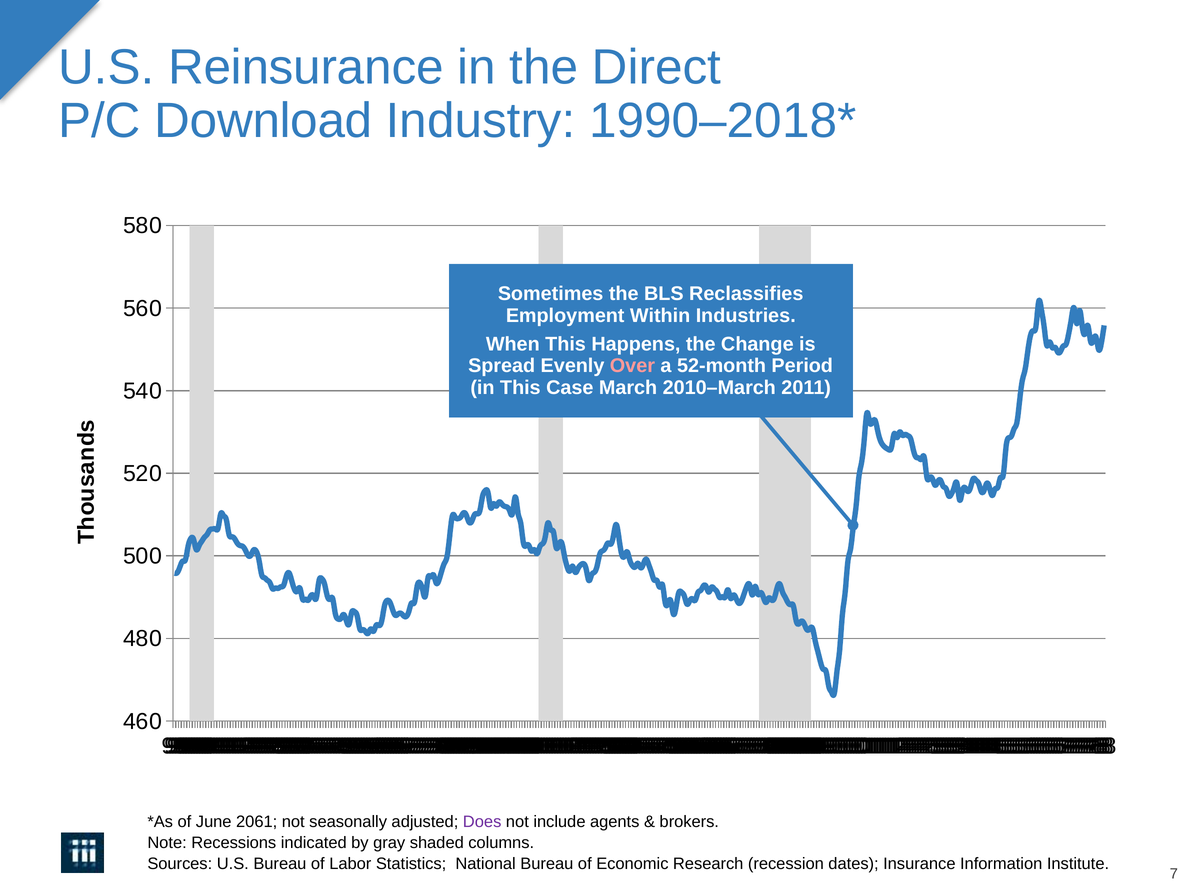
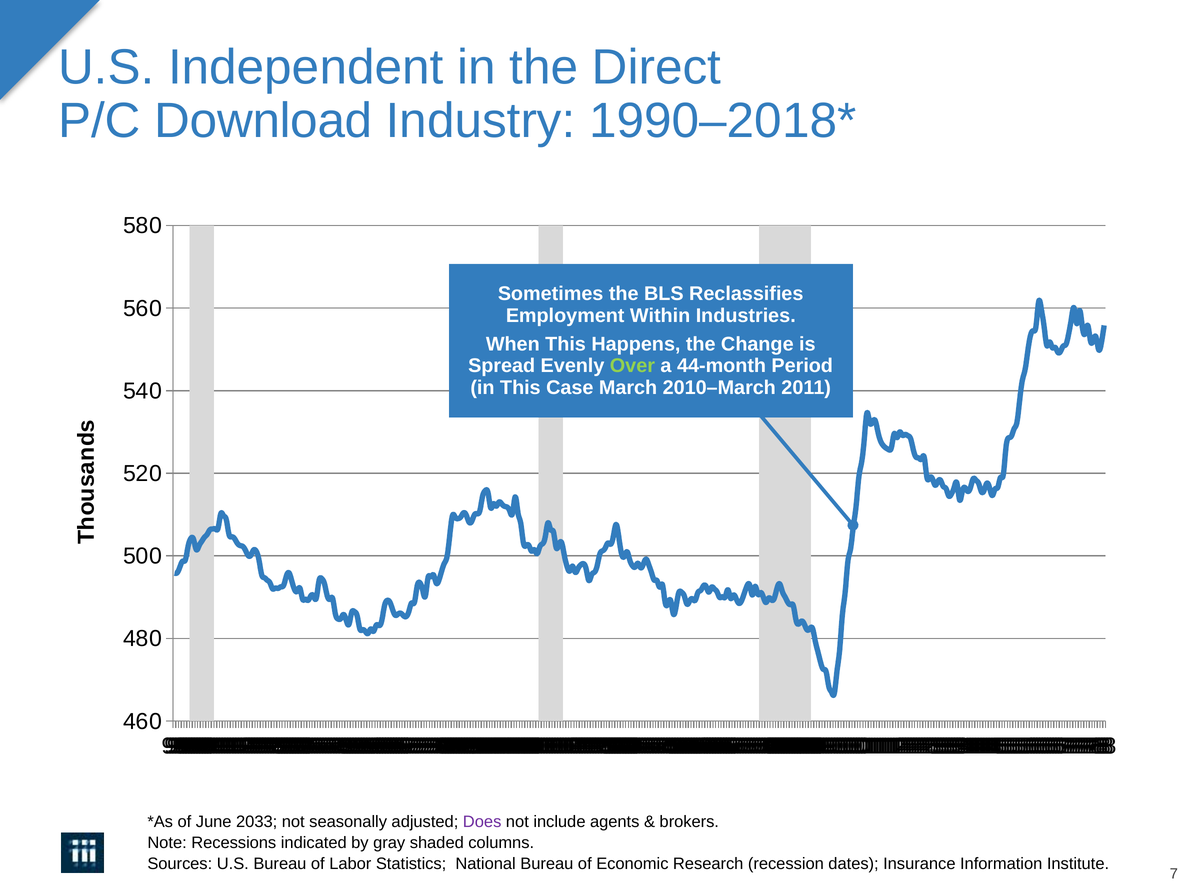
Reinsurance: Reinsurance -> Independent
Over colour: pink -> light green
52-month: 52-month -> 44-month
2061: 2061 -> 2033
